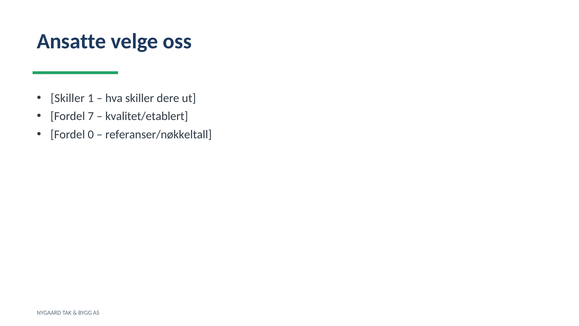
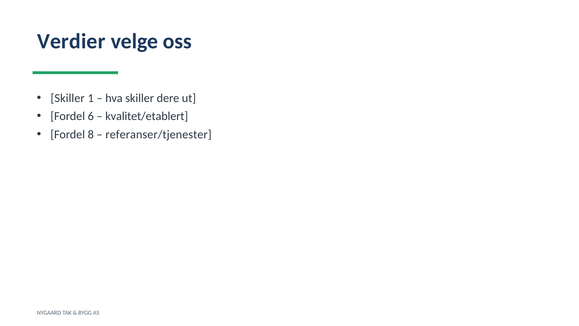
Ansatte: Ansatte -> Verdier
7: 7 -> 6
0: 0 -> 8
referanser/nøkkeltall: referanser/nøkkeltall -> referanser/tjenester
